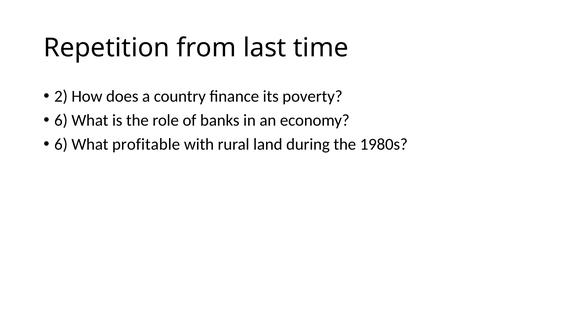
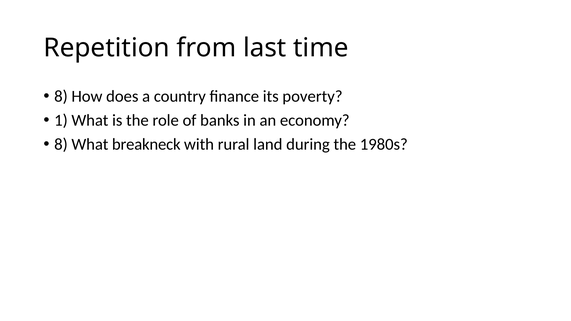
2 at (61, 97): 2 -> 8
6 at (61, 120): 6 -> 1
6 at (61, 144): 6 -> 8
profitable: profitable -> breakneck
